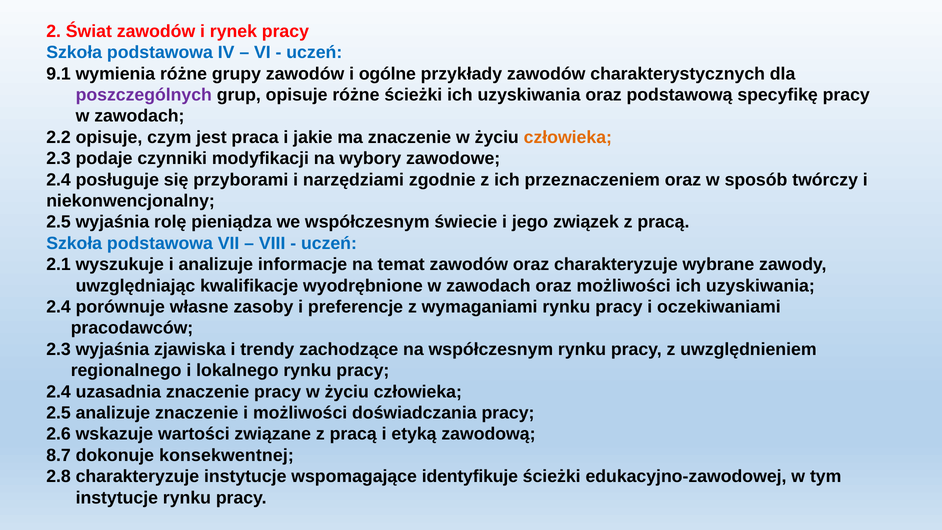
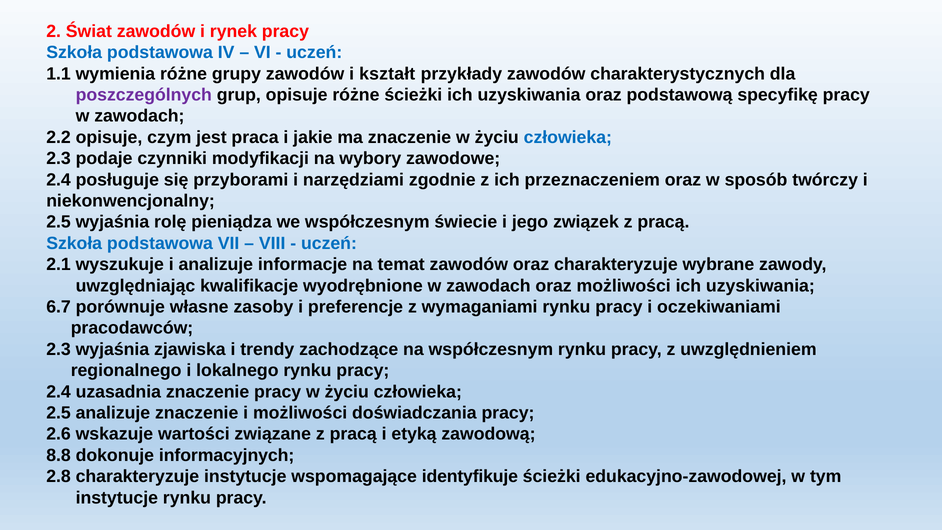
9.1: 9.1 -> 1.1
ogólne: ogólne -> kształt
człowieka at (568, 137) colour: orange -> blue
2.4 at (59, 307): 2.4 -> 6.7
8.7: 8.7 -> 8.8
konsekwentnej: konsekwentnej -> informacyjnych
